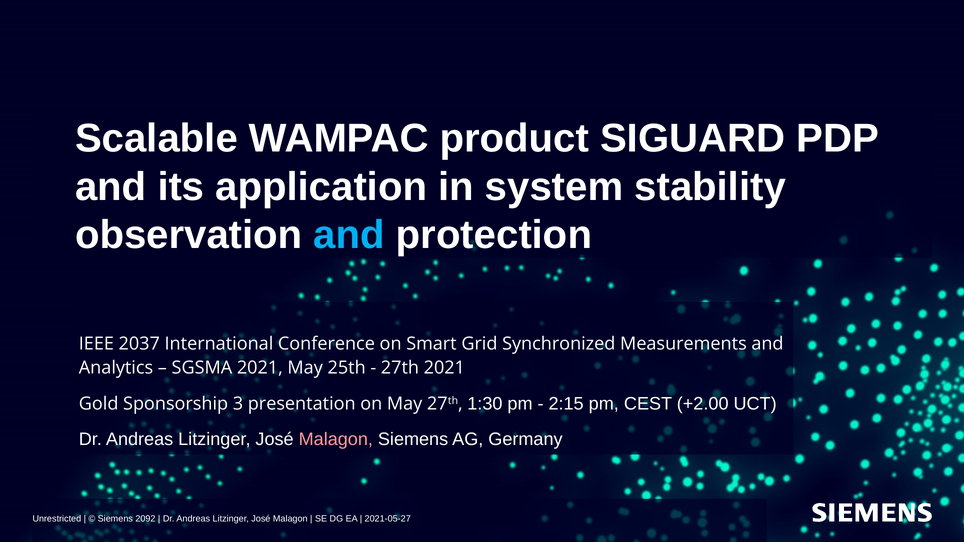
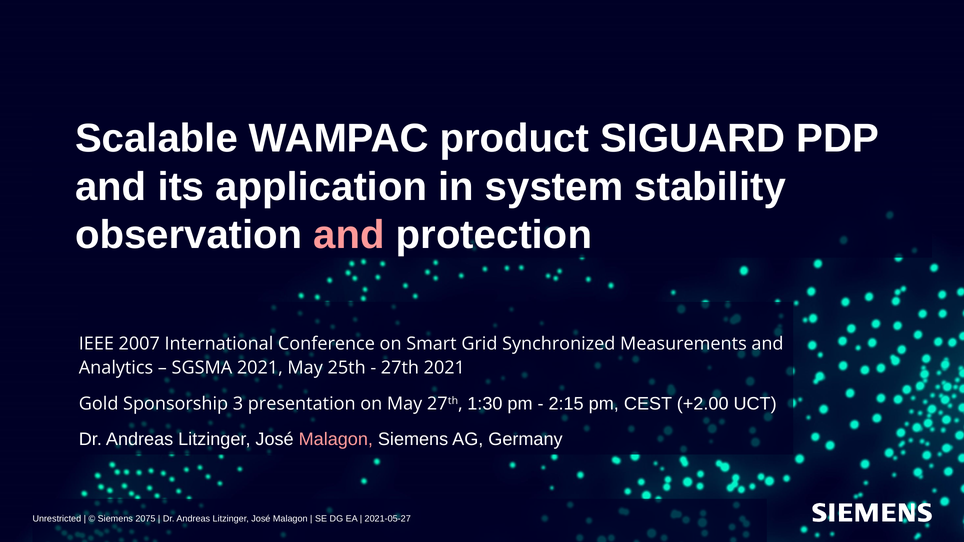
and at (349, 235) colour: light blue -> pink
2037: 2037 -> 2007
2092: 2092 -> 2075
